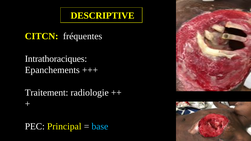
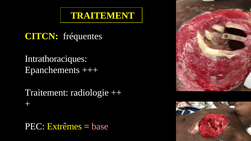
DESCRIPTIVE at (103, 16): DESCRIPTIVE -> TRAITEMENT
Principal: Principal -> Extrêmes
base colour: light blue -> pink
